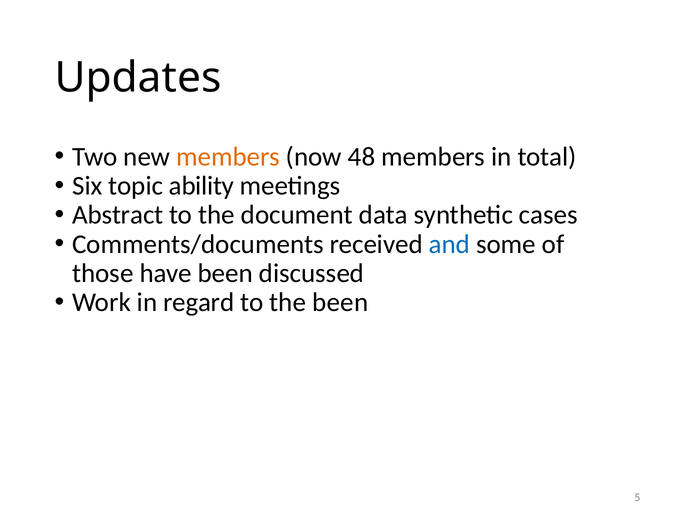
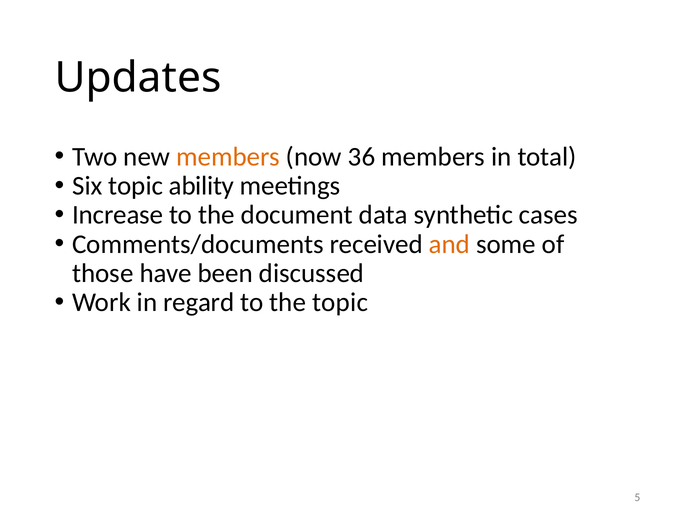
48: 48 -> 36
Abstract: Abstract -> Increase
and colour: blue -> orange
the been: been -> topic
